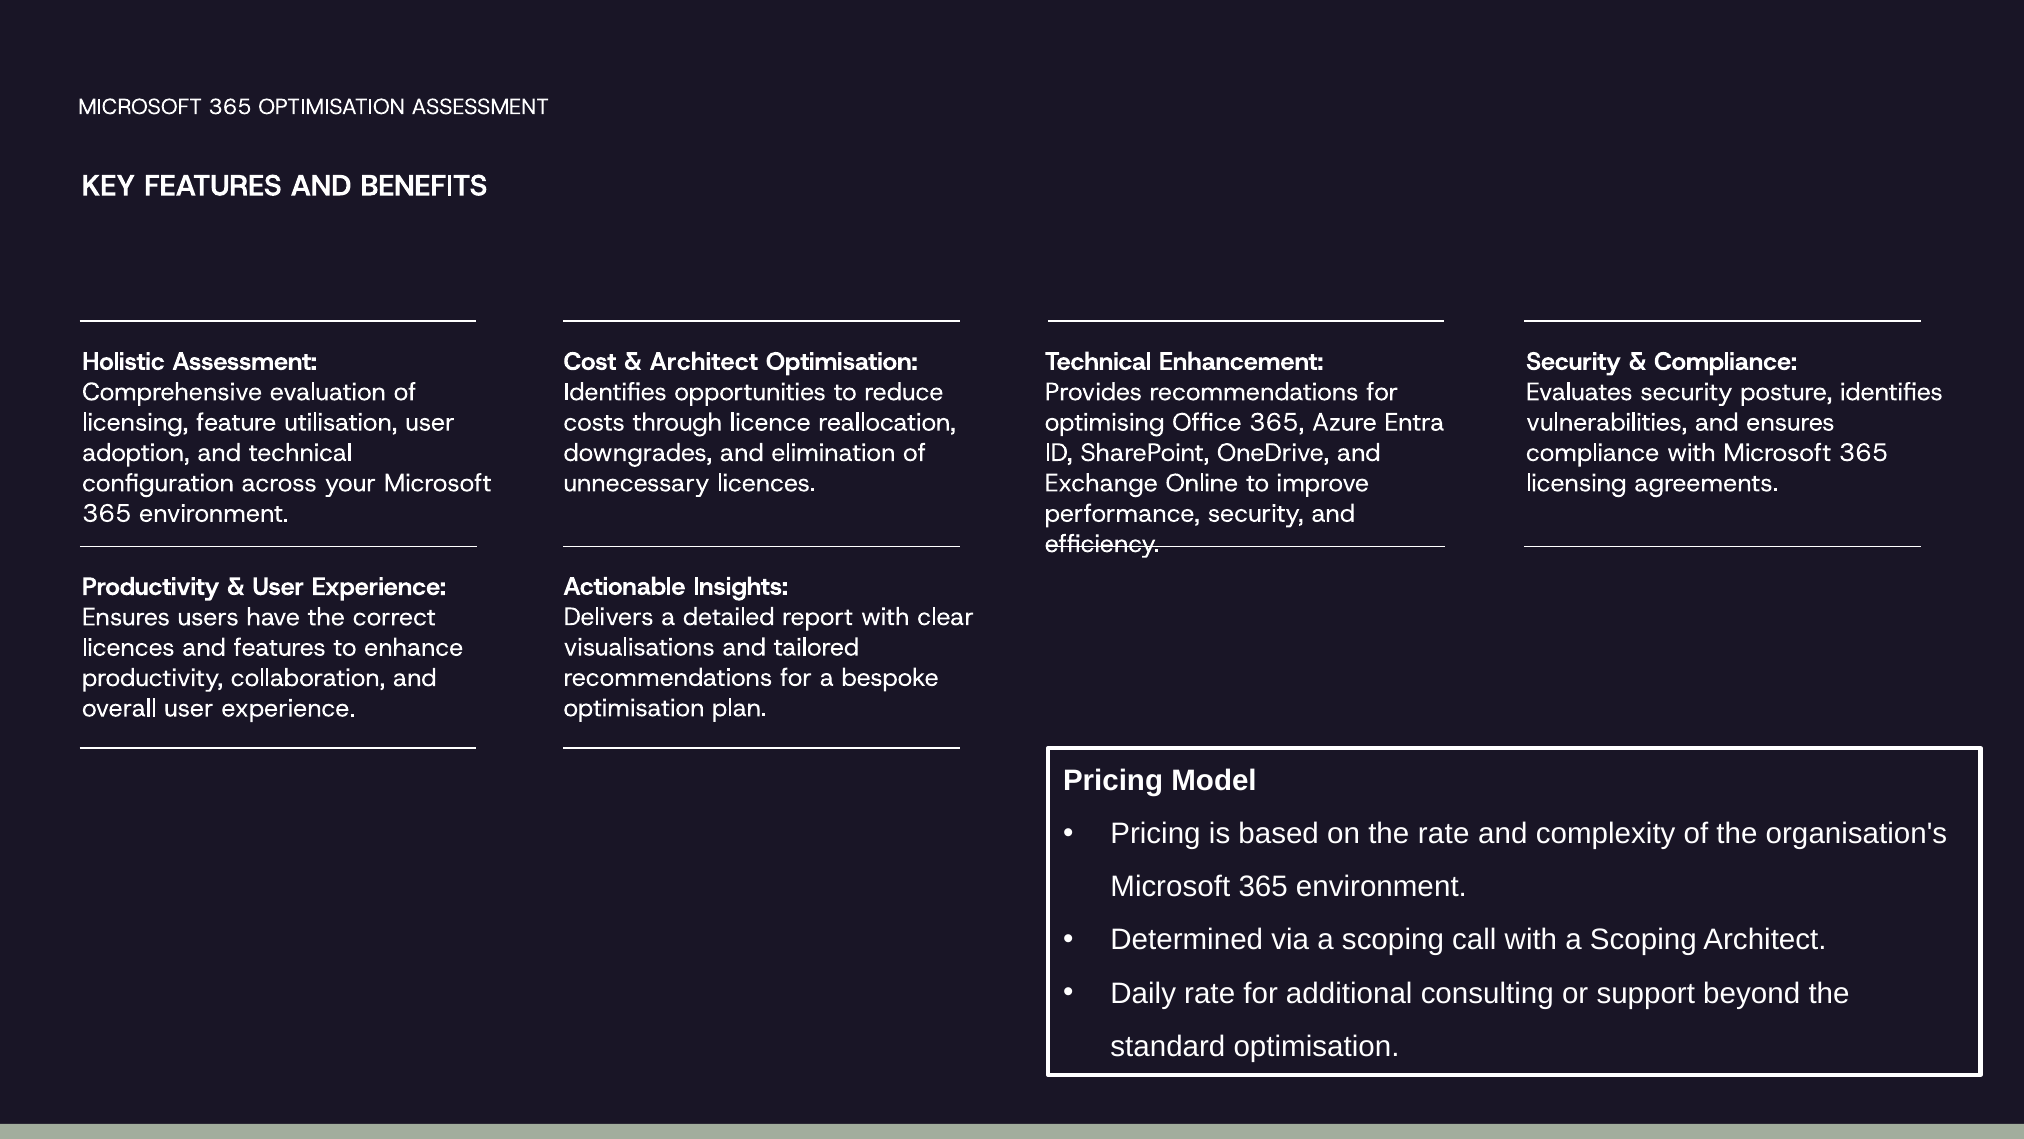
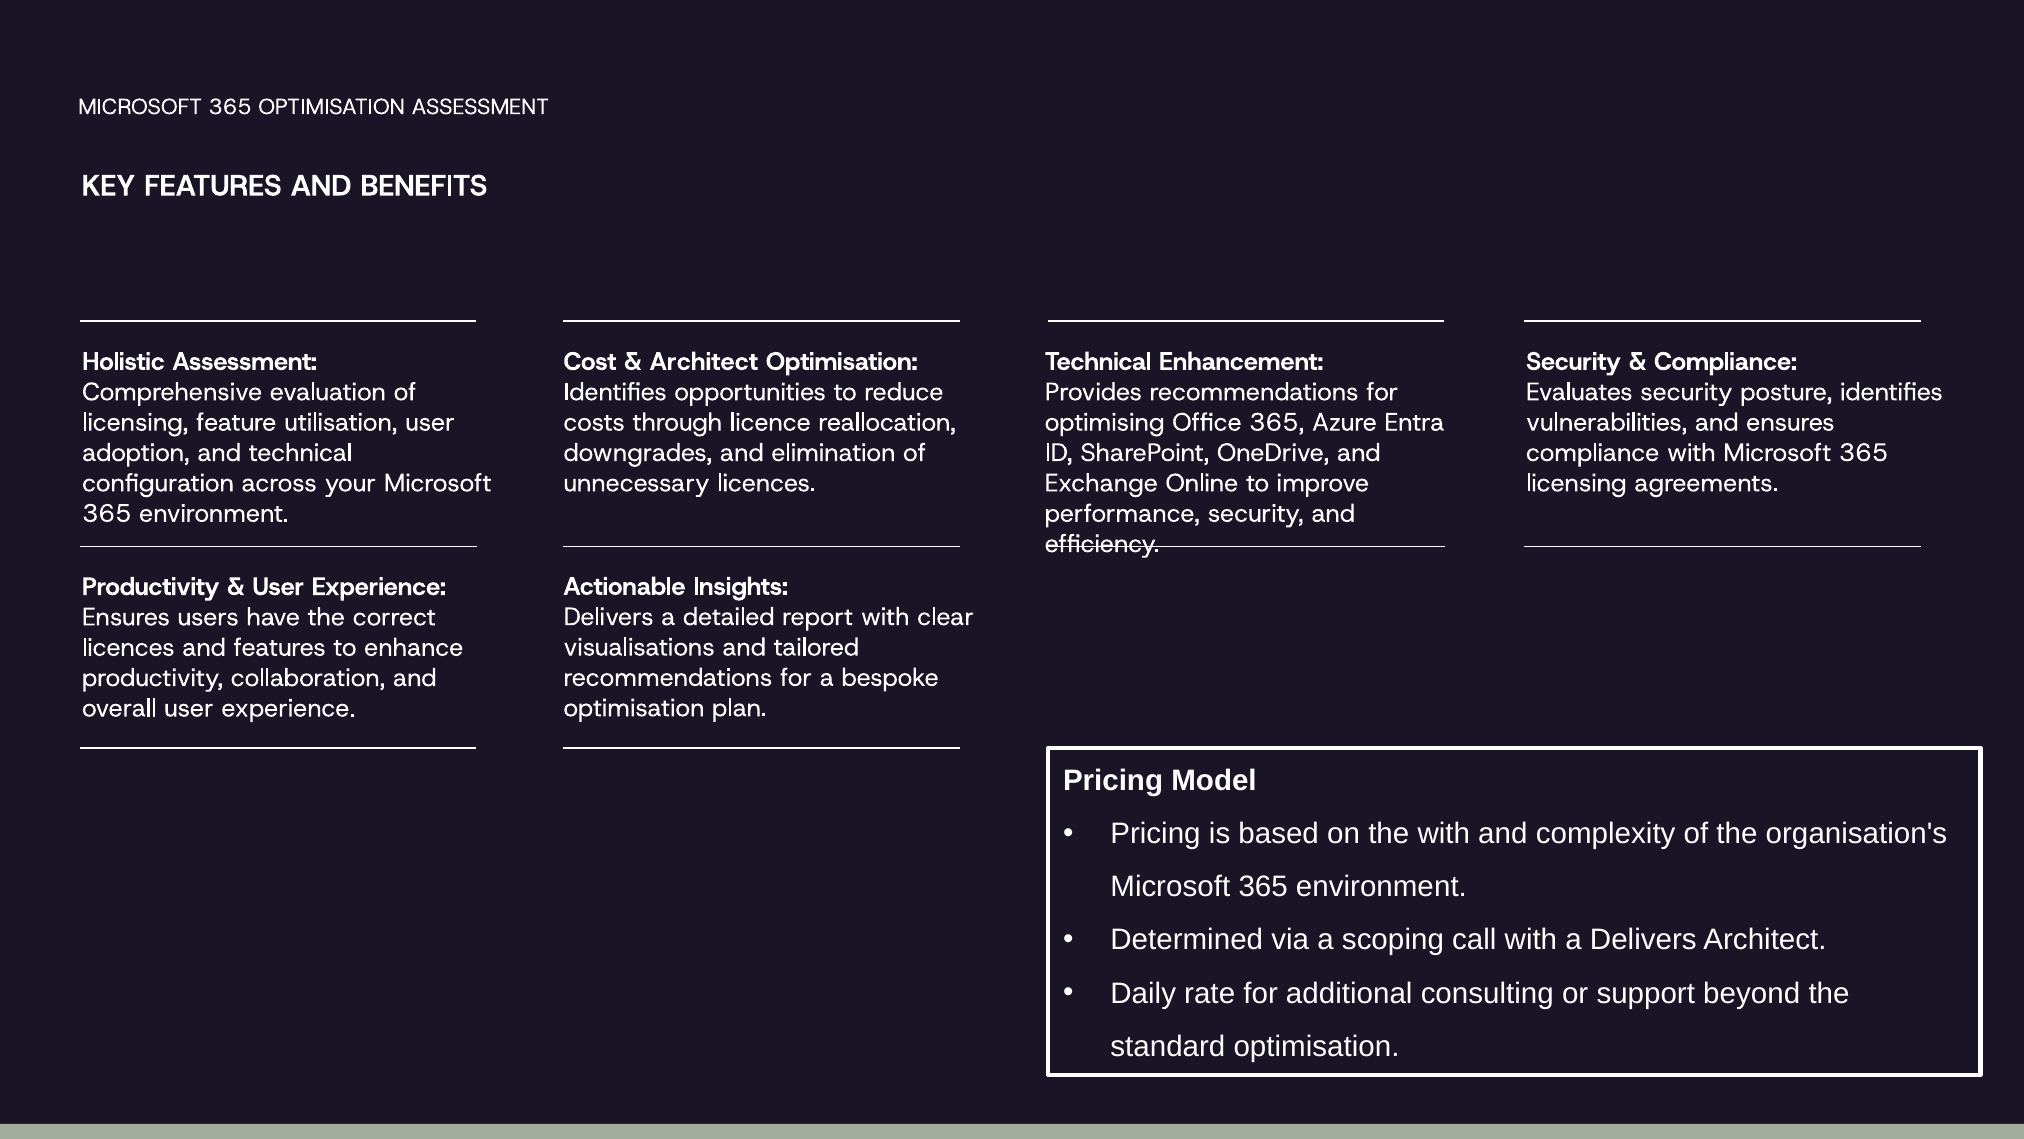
the rate: rate -> with
with a Scoping: Scoping -> Delivers
